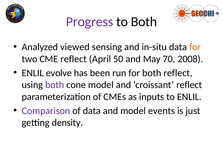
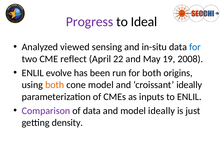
to Both: Both -> Ideal
for at (195, 47) colour: orange -> blue
50: 50 -> 22
70: 70 -> 19
both reflect: reflect -> origins
both at (55, 84) colour: purple -> orange
croissant reflect: reflect -> ideally
model events: events -> ideally
